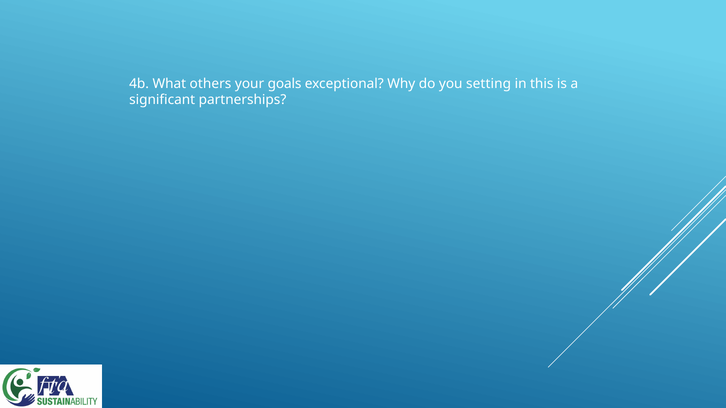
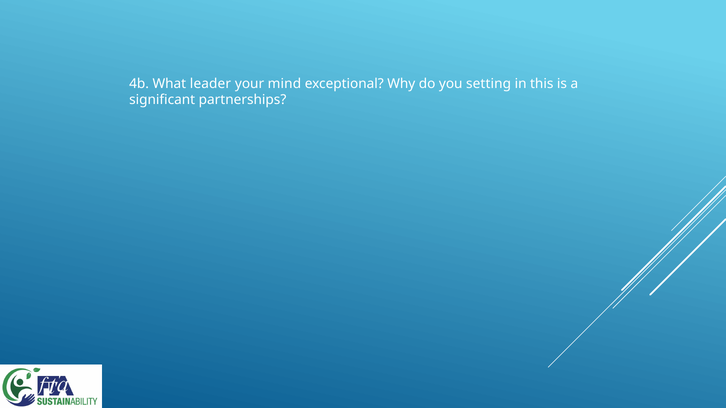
others: others -> leader
goals: goals -> mind
